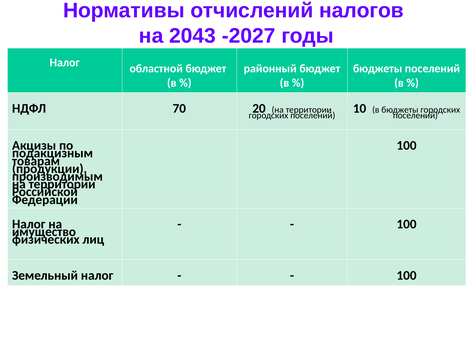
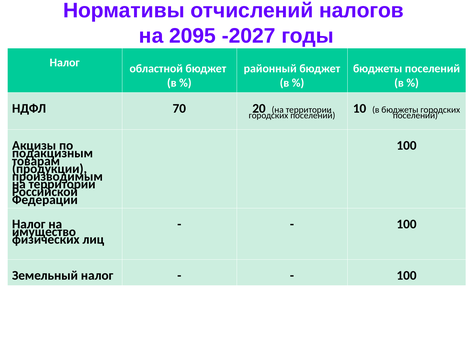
2043: 2043 -> 2095
